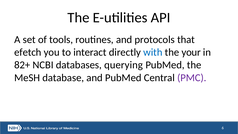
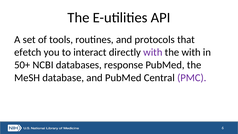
with at (153, 52) colour: blue -> purple
the your: your -> with
82+: 82+ -> 50+
querying: querying -> response
